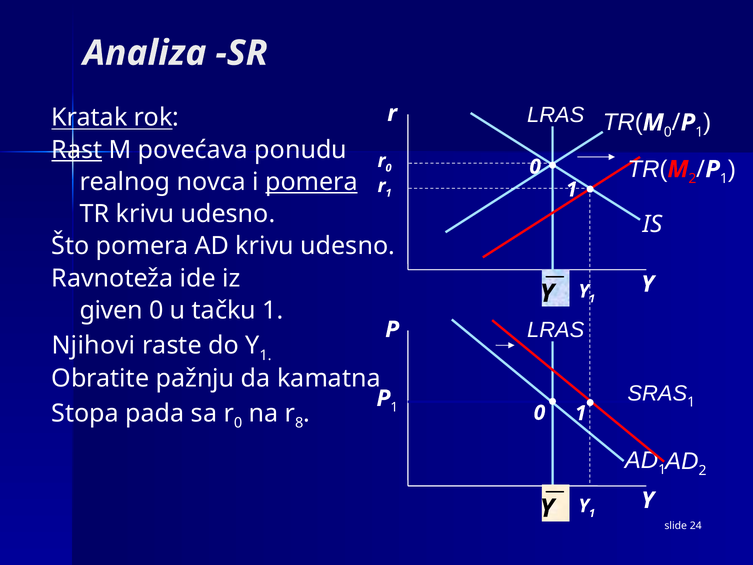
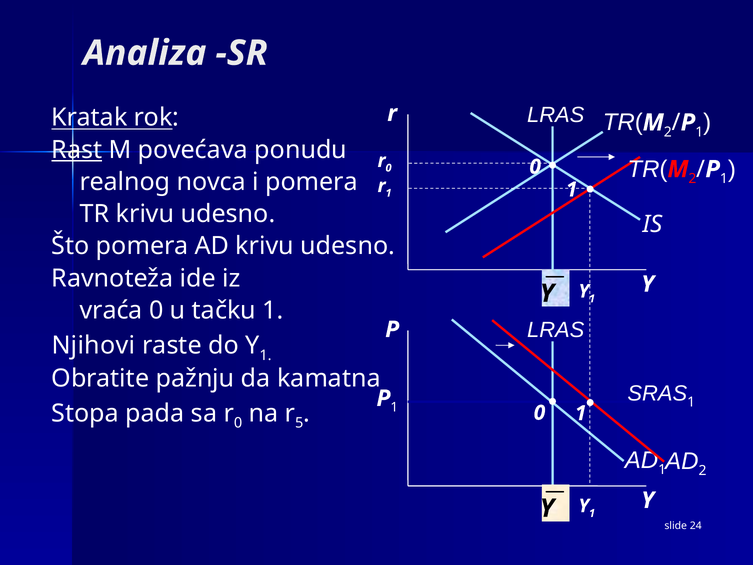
0 at (668, 132): 0 -> 2
pomera at (312, 182) underline: present -> none
given: given -> vraća
8: 8 -> 5
